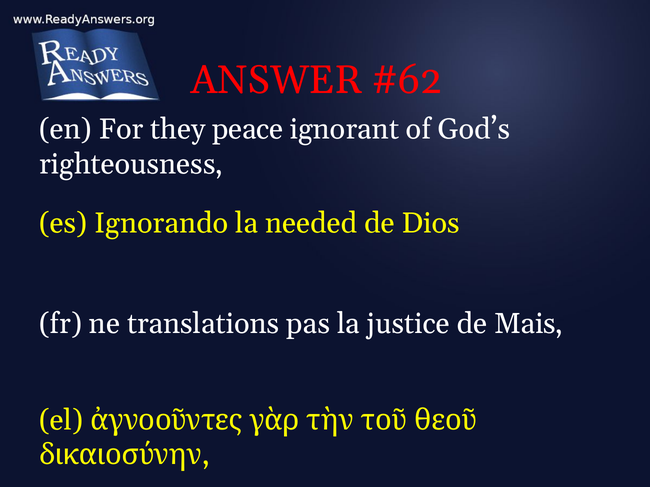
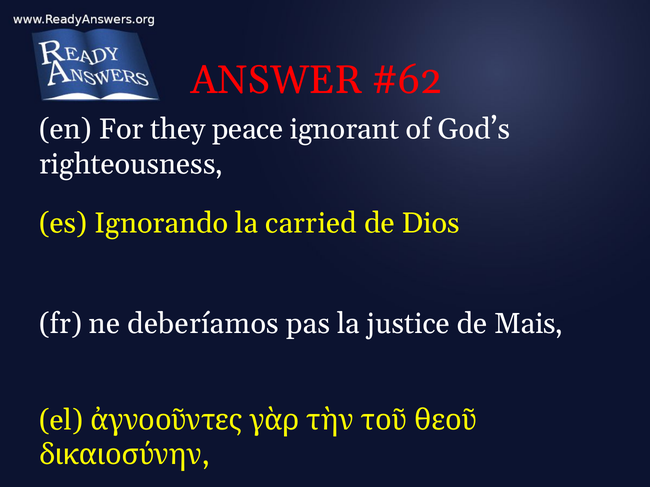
needed: needed -> carried
translations: translations -> deberíamos
